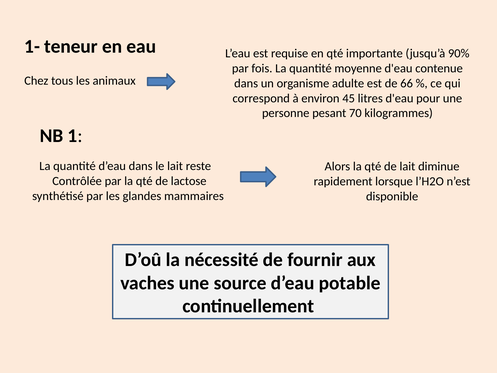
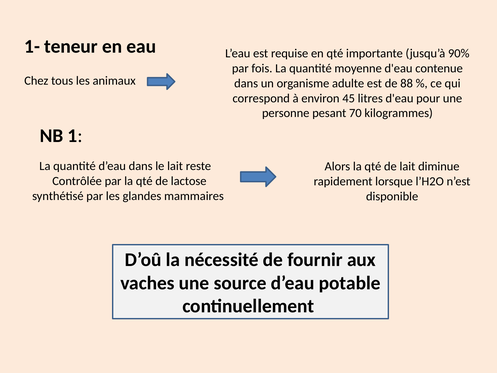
66: 66 -> 88
